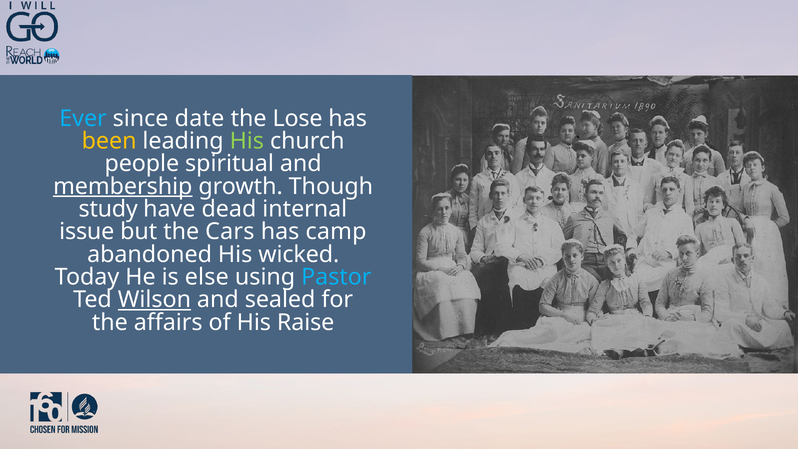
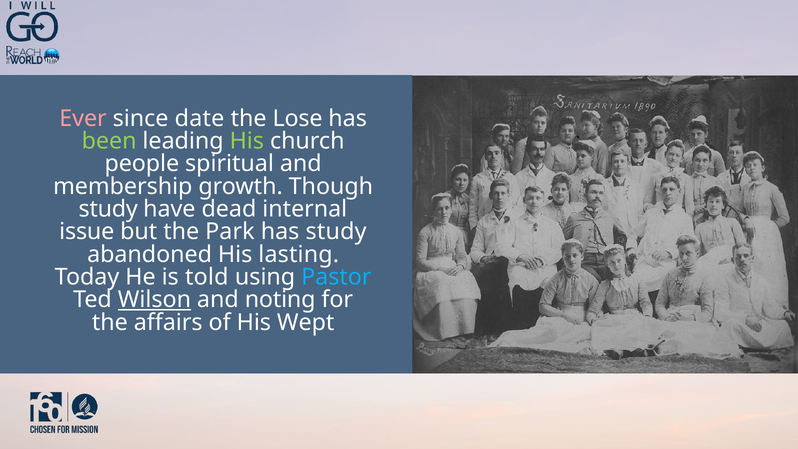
Ever colour: light blue -> pink
been colour: yellow -> light green
membership underline: present -> none
Cars: Cars -> Park
has camp: camp -> study
wicked: wicked -> lasting
else: else -> told
sealed: sealed -> noting
Raise: Raise -> Wept
